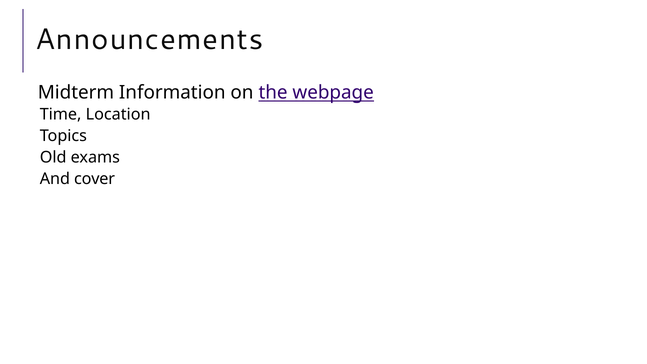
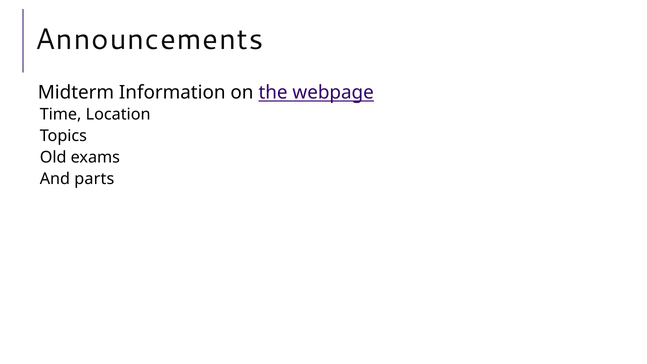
cover: cover -> parts
